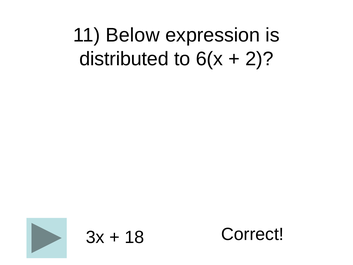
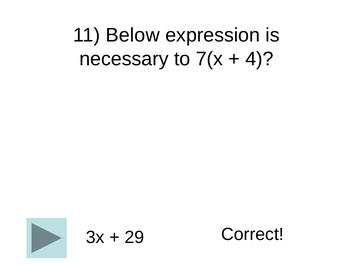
distributed: distributed -> necessary
6(x: 6(x -> 7(x
2: 2 -> 4
18: 18 -> 29
